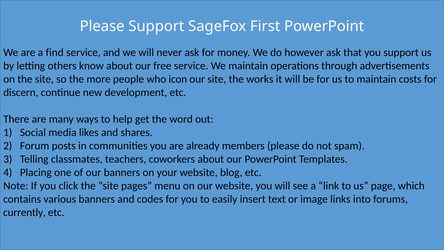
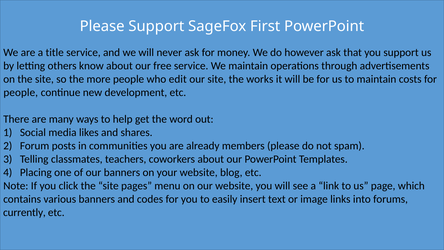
find: find -> title
icon: icon -> edit
discern at (21, 92): discern -> people
